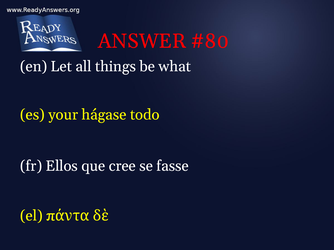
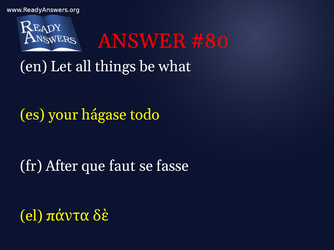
Ellos: Ellos -> After
cree: cree -> faut
